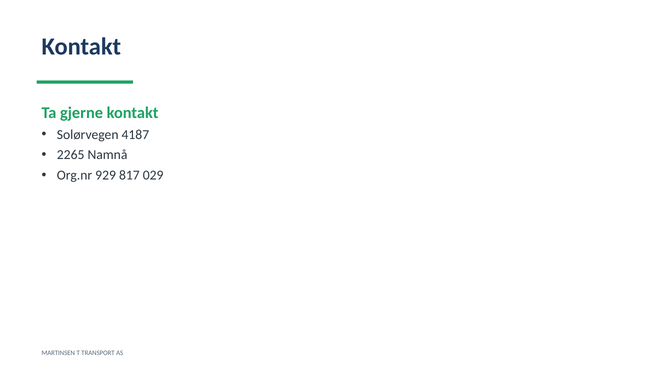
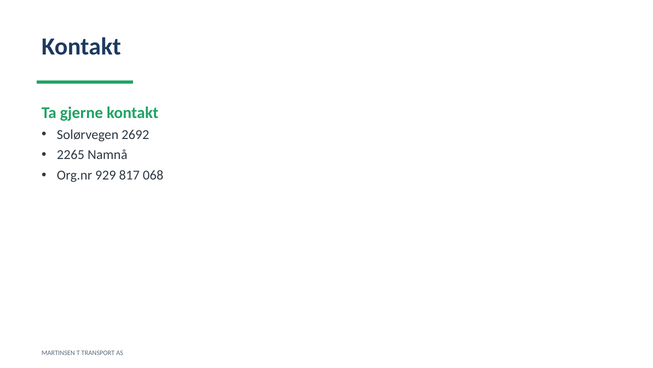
4187: 4187 -> 2692
029: 029 -> 068
